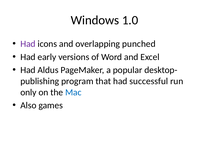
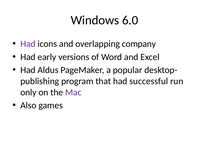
1.0: 1.0 -> 6.0
punched: punched -> company
Mac colour: blue -> purple
